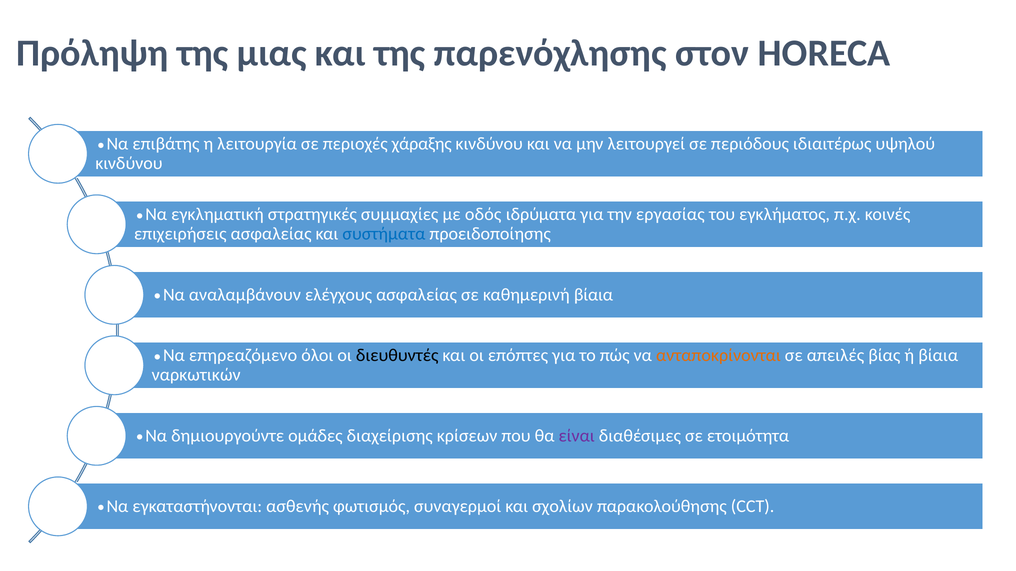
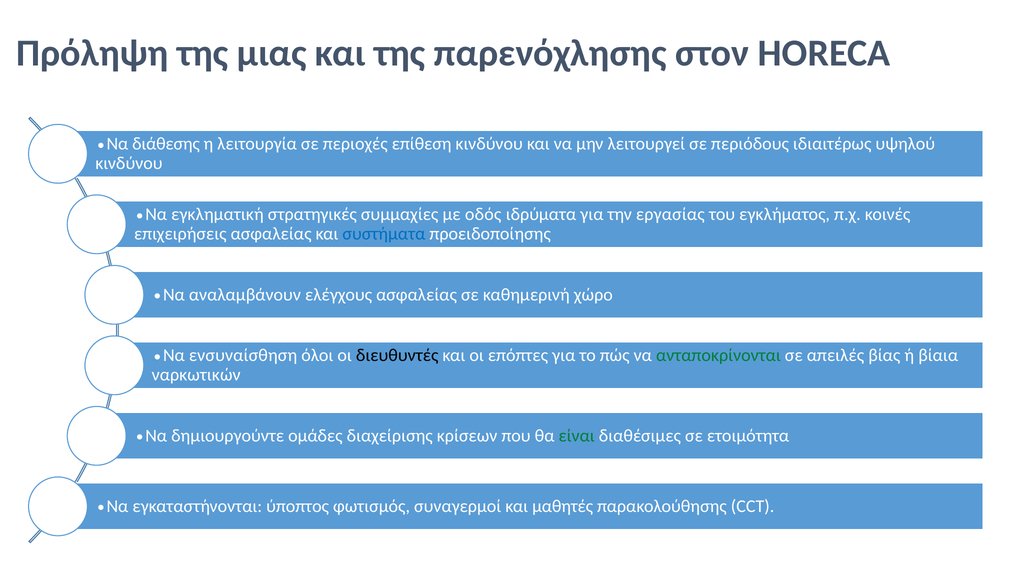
επιβάτης: επιβάτης -> διάθεσης
χάραξης: χάραξης -> επίθεση
καθημερινή βίαια: βίαια -> χώρο
επηρεαζόμενο: επηρεαζόμενο -> ενσυναίσθηση
ανταποκρίνονται colour: orange -> green
είναι colour: purple -> green
ασθενής: ασθενής -> ύποπτος
σχολίων: σχολίων -> μαθητές
